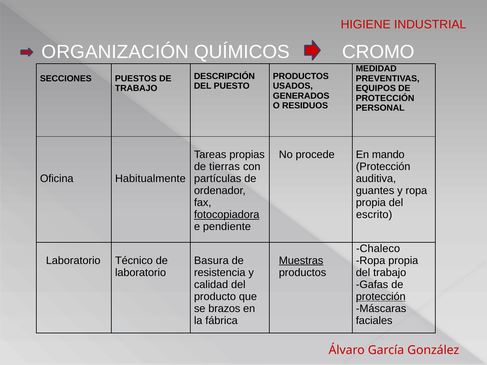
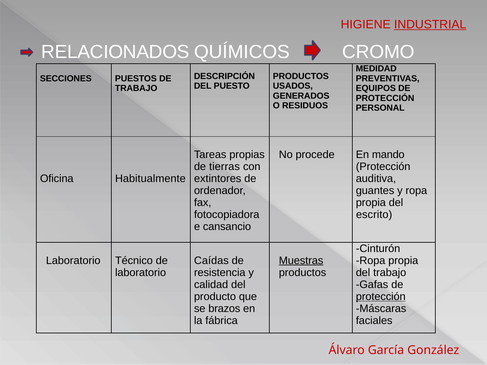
INDUSTRIAL underline: none -> present
ORGANIZACIÓN: ORGANIZACIÓN -> RELACIONADOS
partículas: partículas -> extintores
fotocopiadora underline: present -> none
pendiente: pendiente -> cansancio
Chaleco: Chaleco -> Cinturón
Basura: Basura -> Caídas
